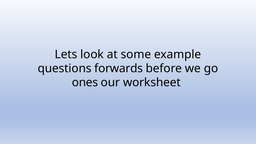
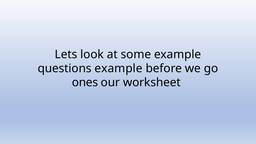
questions forwards: forwards -> example
